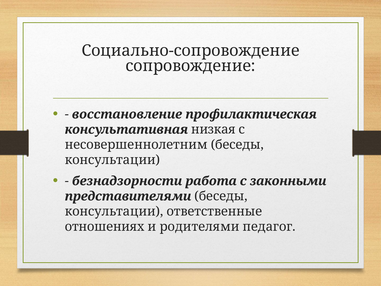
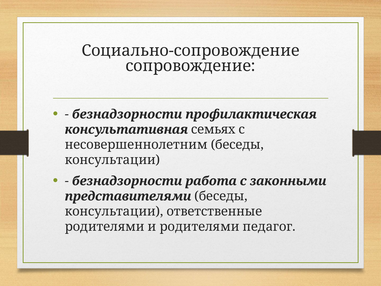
восстановление at (127, 114): восстановление -> безнадзорности
низкая: низкая -> семьях
отношениях at (105, 227): отношениях -> родителями
